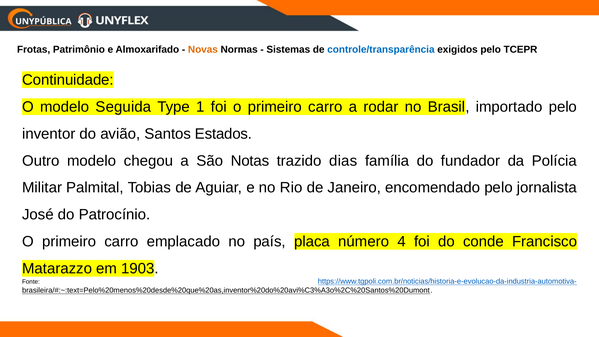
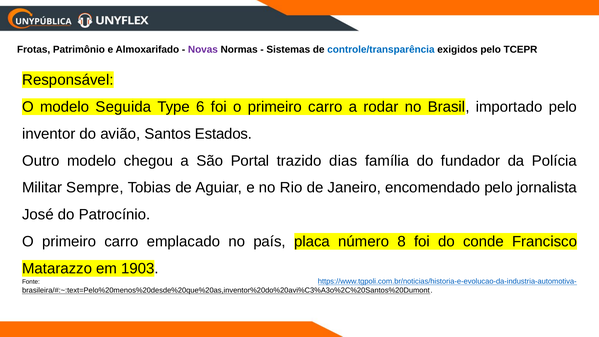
Novas colour: orange -> purple
Continuidade: Continuidade -> Responsável
1: 1 -> 6
Notas: Notas -> Portal
Palmital: Palmital -> Sempre
4: 4 -> 8
